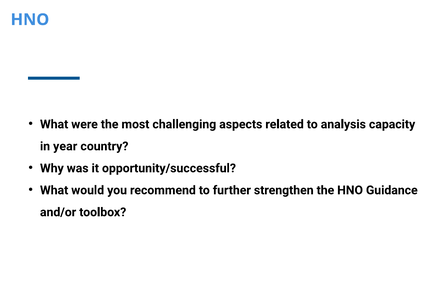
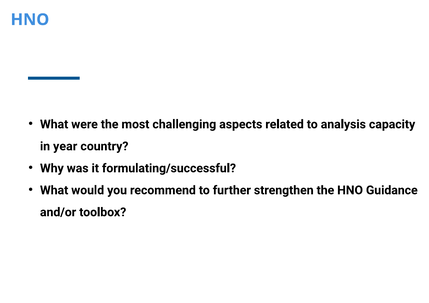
opportunity/successful: opportunity/successful -> formulating/successful
